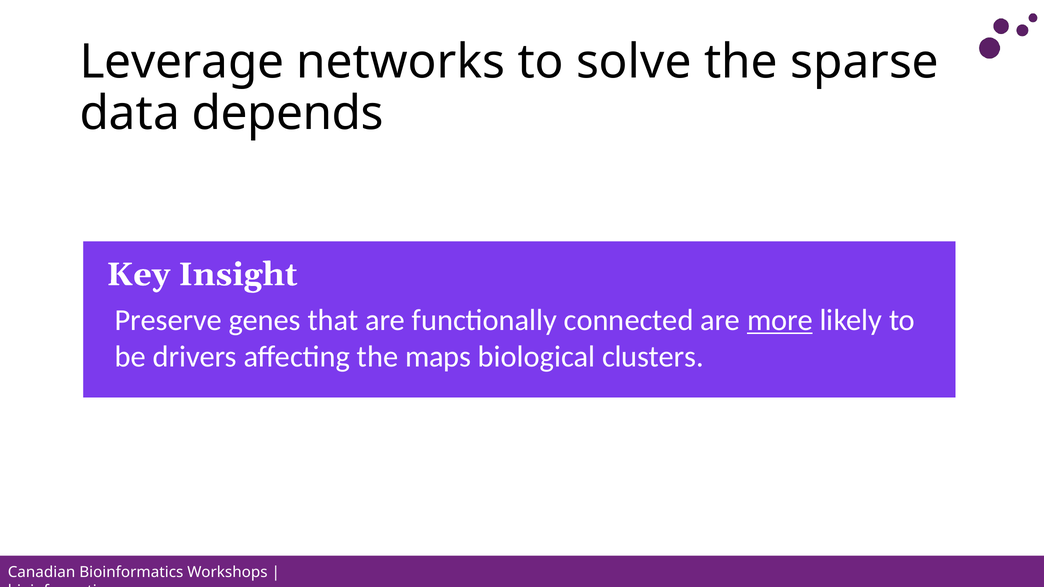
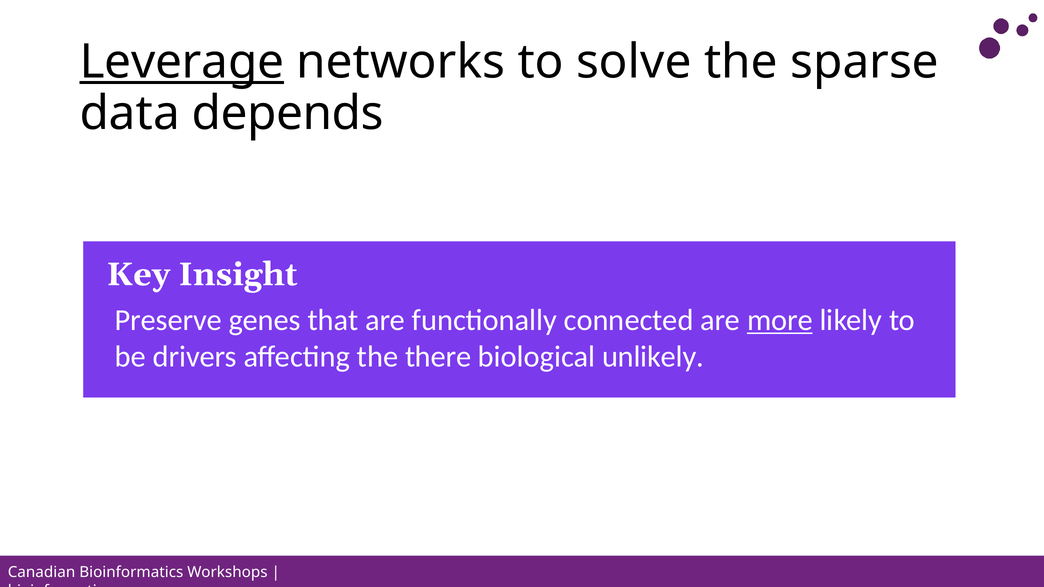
Leverage underline: none -> present
maps: maps -> there
clusters: clusters -> unlikely
